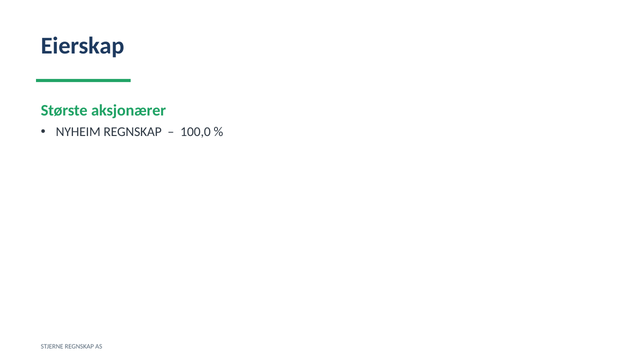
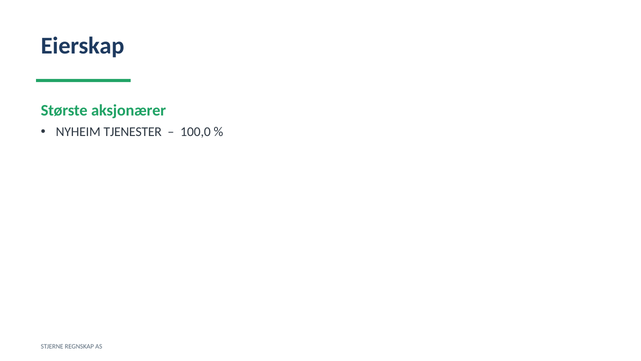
NYHEIM REGNSKAP: REGNSKAP -> TJENESTER
